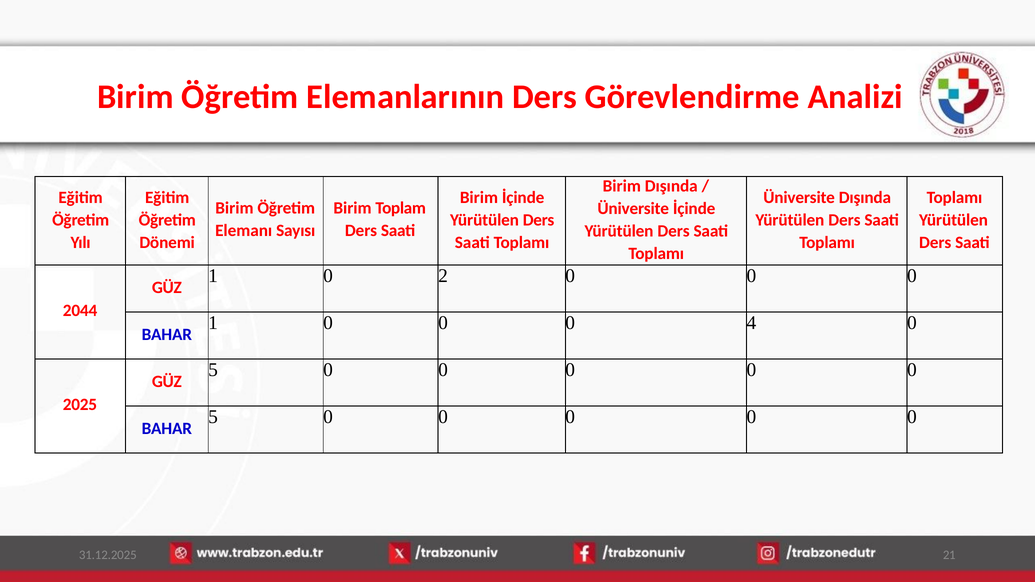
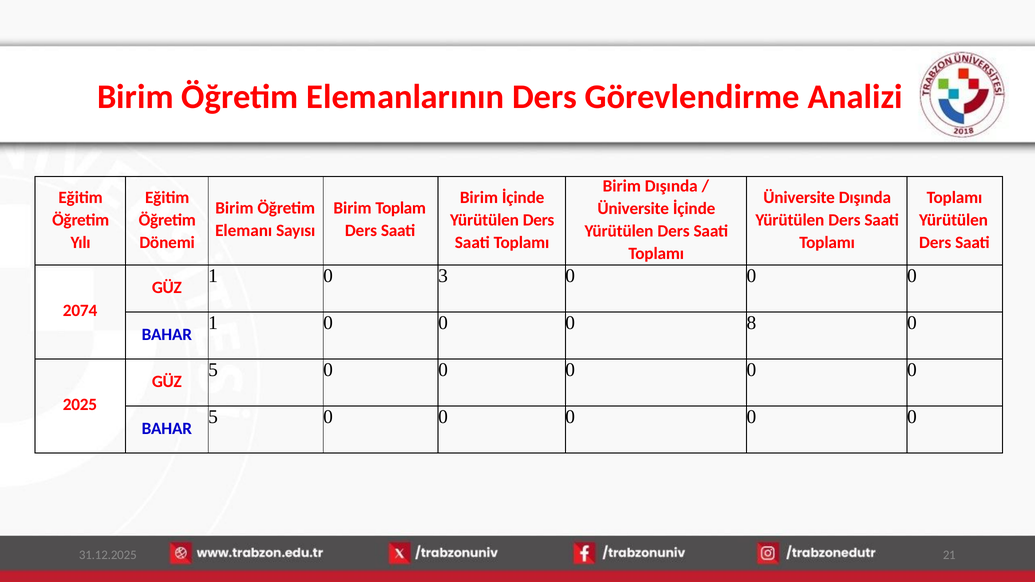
2: 2 -> 3
2044: 2044 -> 2074
4: 4 -> 8
